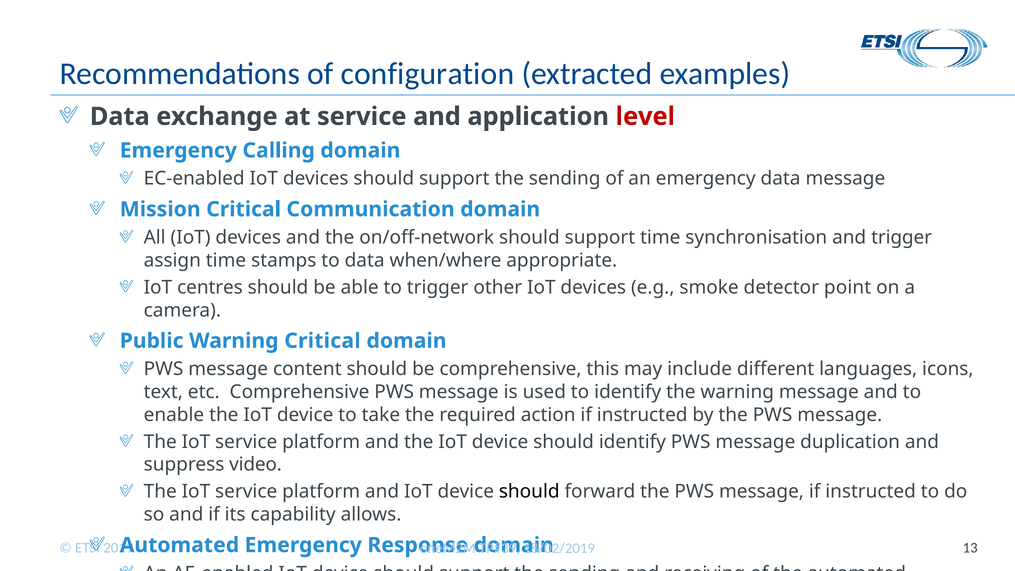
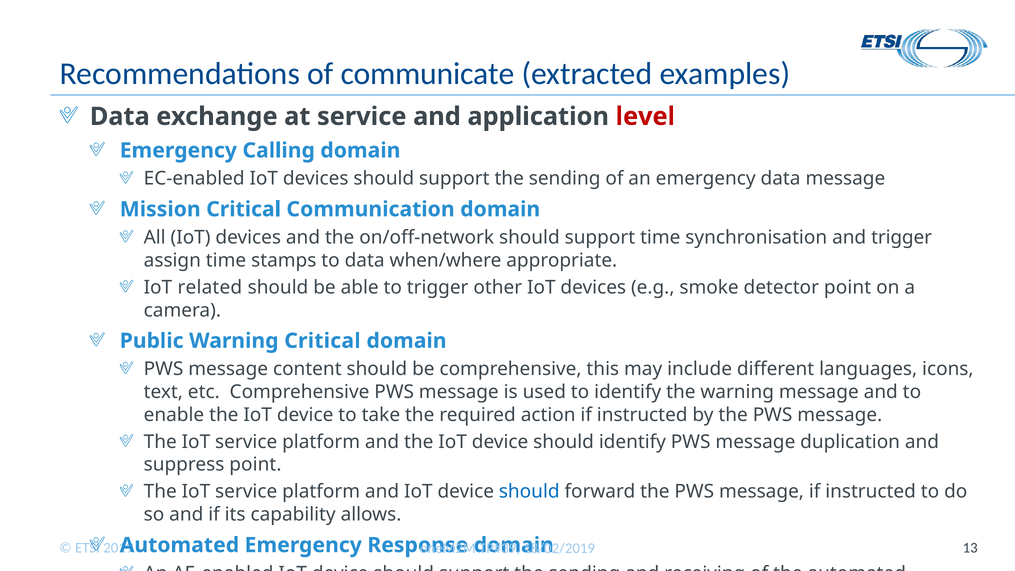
configuration: configuration -> communicate
centres: centres -> related
suppress video: video -> point
should at (529, 492) colour: black -> blue
